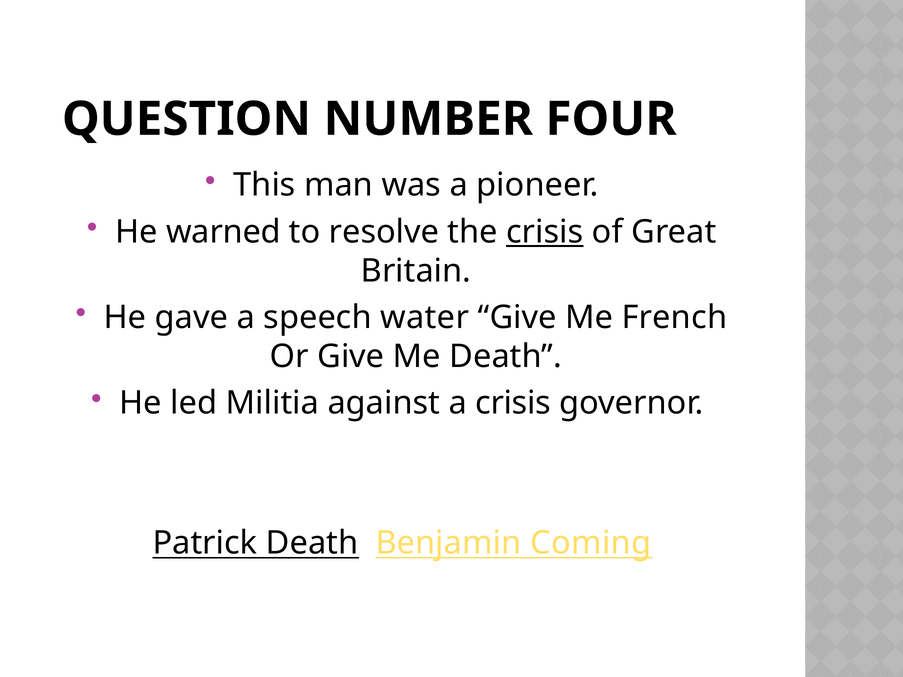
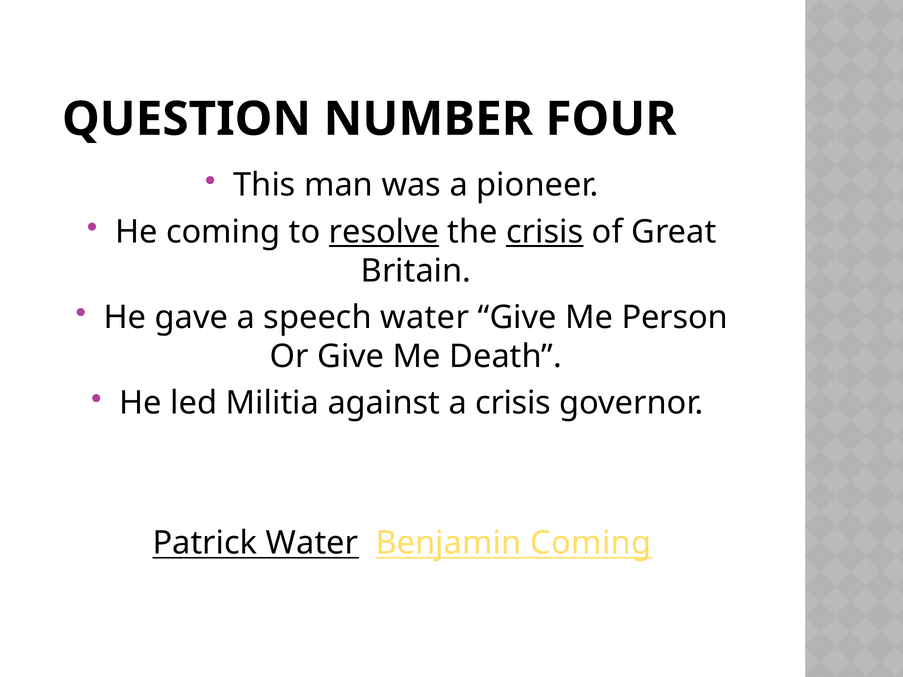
He warned: warned -> coming
resolve underline: none -> present
French: French -> Person
Patrick Death: Death -> Water
